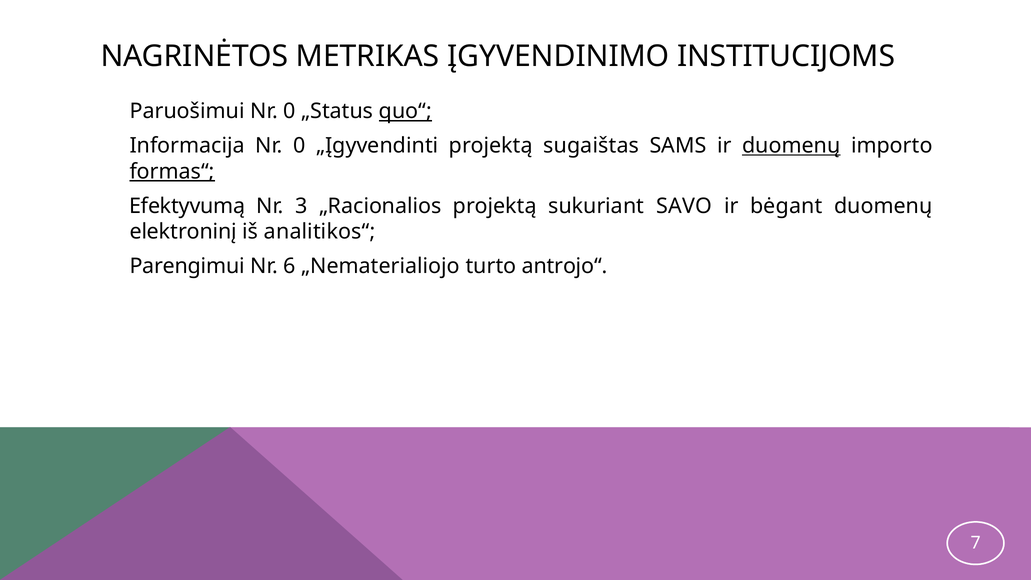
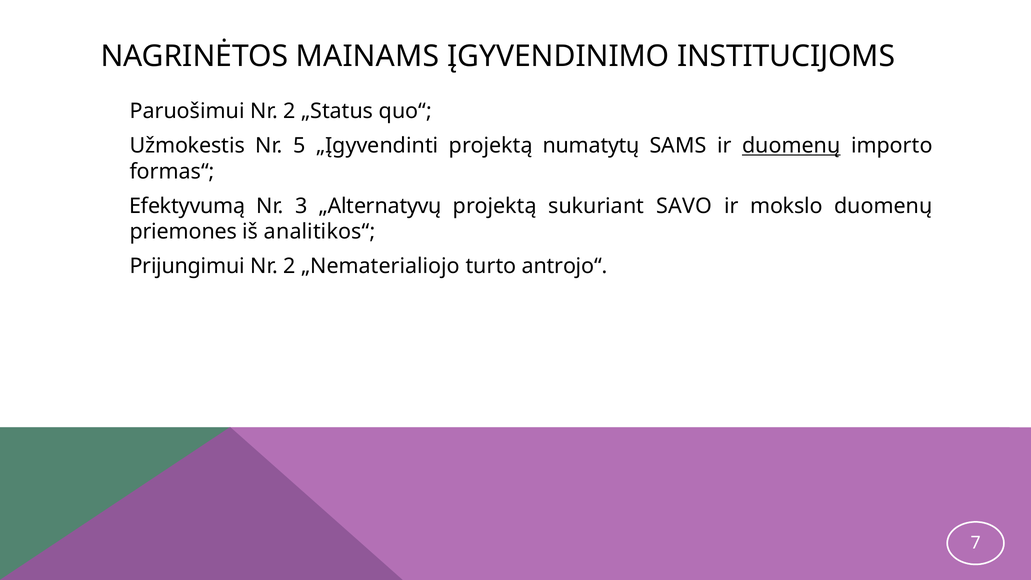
METRIKAS: METRIKAS -> MAINAMS
0 at (290, 111): 0 -> 2
quo“ underline: present -> none
Informacija: Informacija -> Užmokestis
0 at (299, 146): 0 -> 5
sugaištas: sugaištas -> numatytų
formas“ underline: present -> none
„Racionalios: „Racionalios -> „Alternatyvų
bėgant: bėgant -> mokslo
elektroninį: elektroninį -> priemones
Parengimui: Parengimui -> Prijungimui
6 at (290, 266): 6 -> 2
